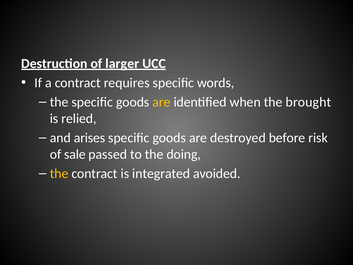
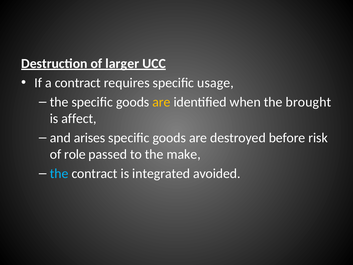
words: words -> usage
relied: relied -> affect
sale: sale -> role
doing: doing -> make
the at (59, 173) colour: yellow -> light blue
